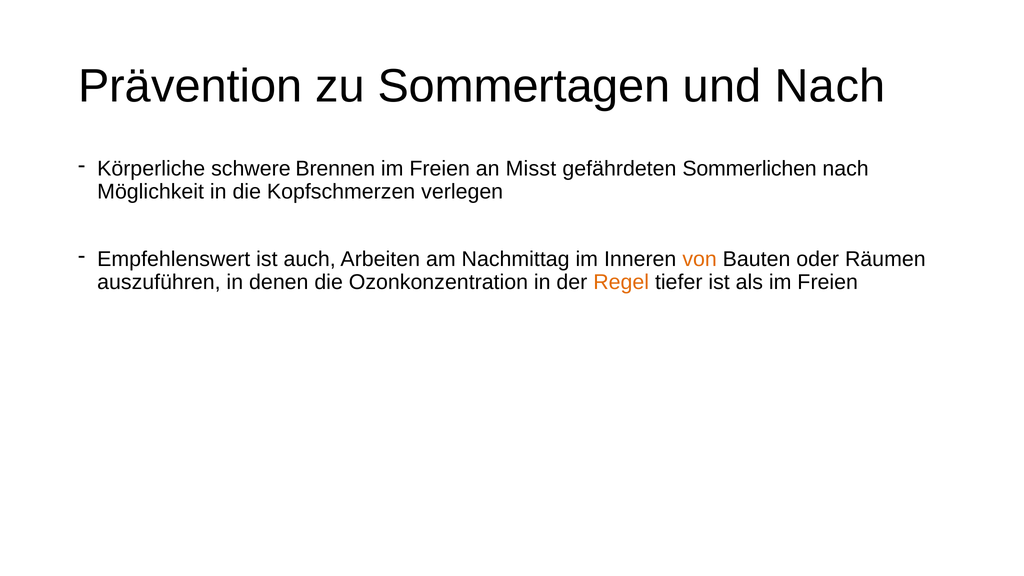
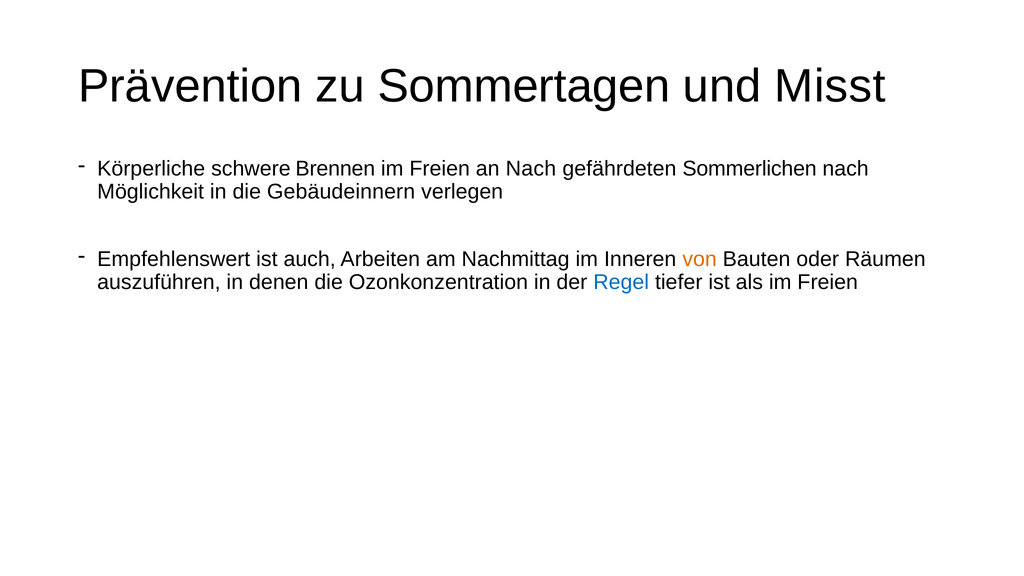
und Nach: Nach -> Misst
an Misst: Misst -> Nach
Kopfschmerzen: Kopfschmerzen -> Gebäudeinnern
Regel colour: orange -> blue
